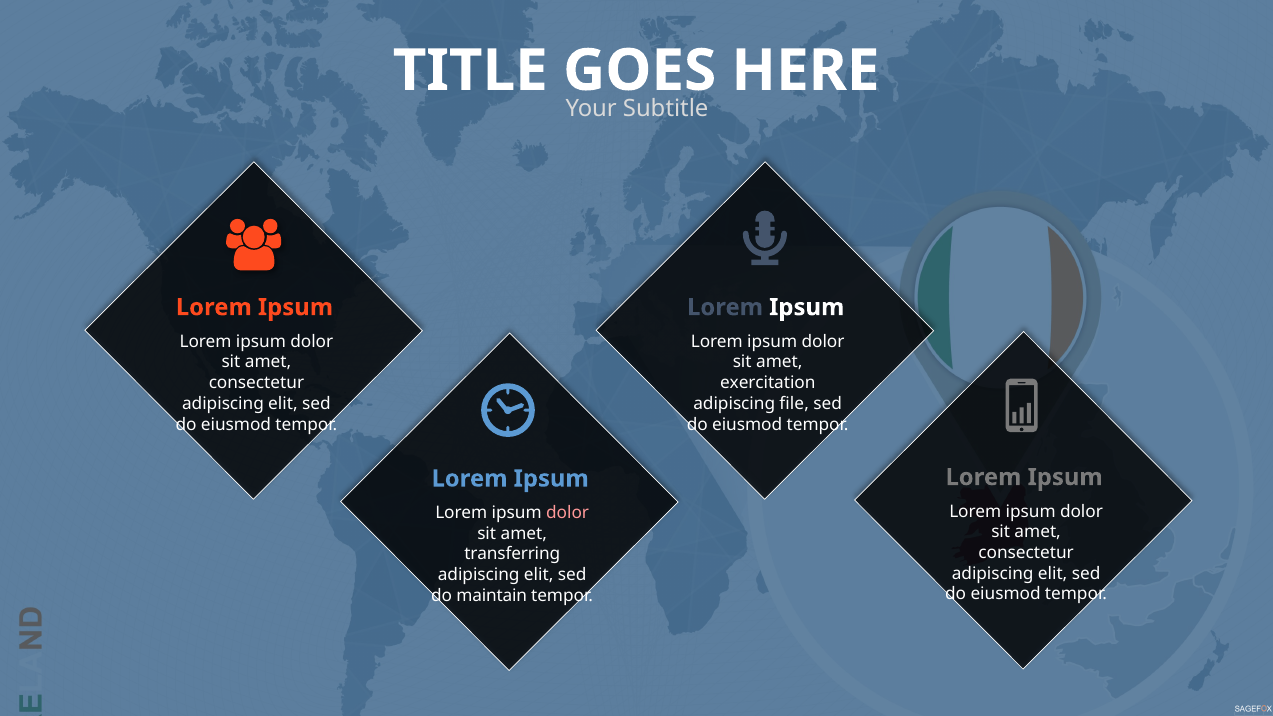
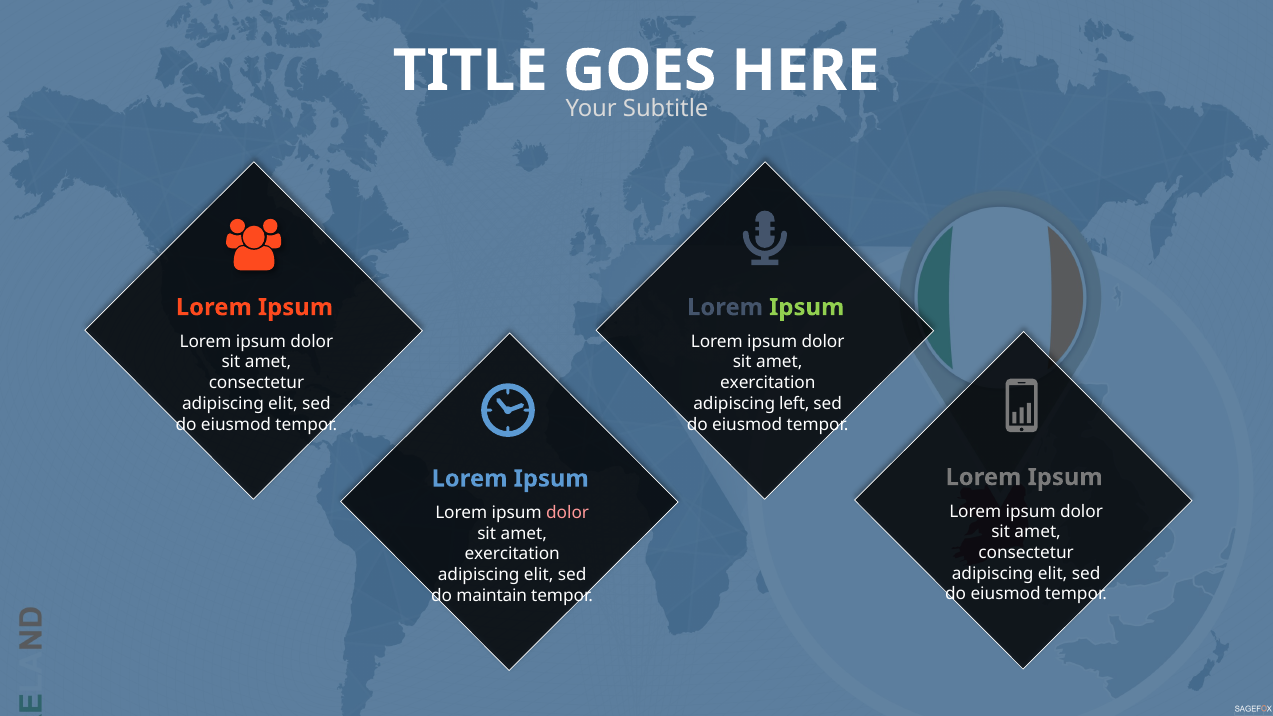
Ipsum at (807, 307) colour: white -> light green
file: file -> left
transferring at (512, 554): transferring -> exercitation
